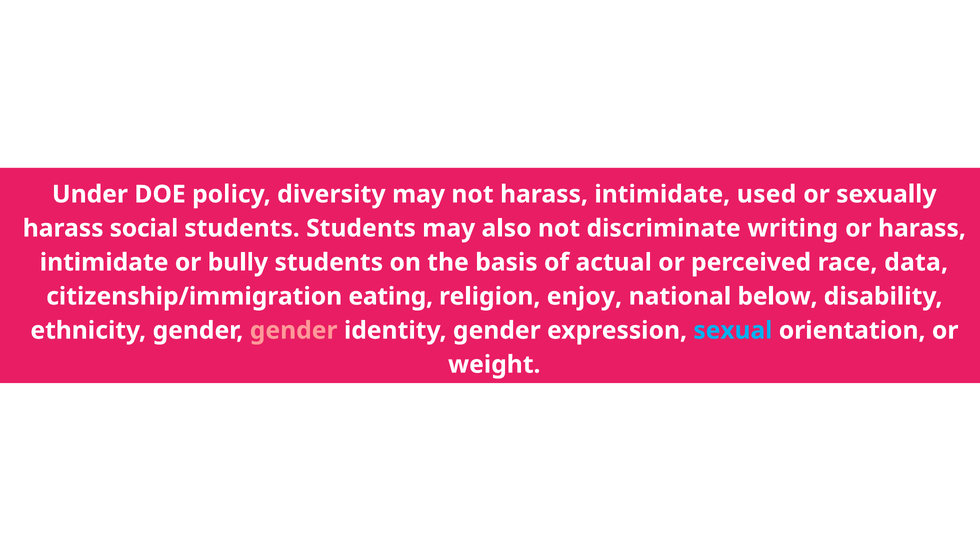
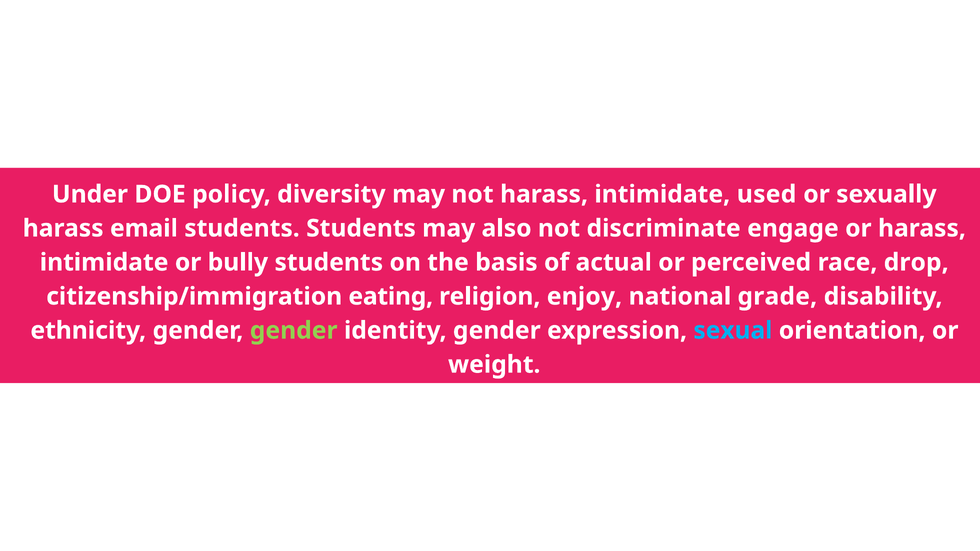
social: social -> email
writing: writing -> engage
data: data -> drop
below: below -> grade
gender at (294, 331) colour: pink -> light green
